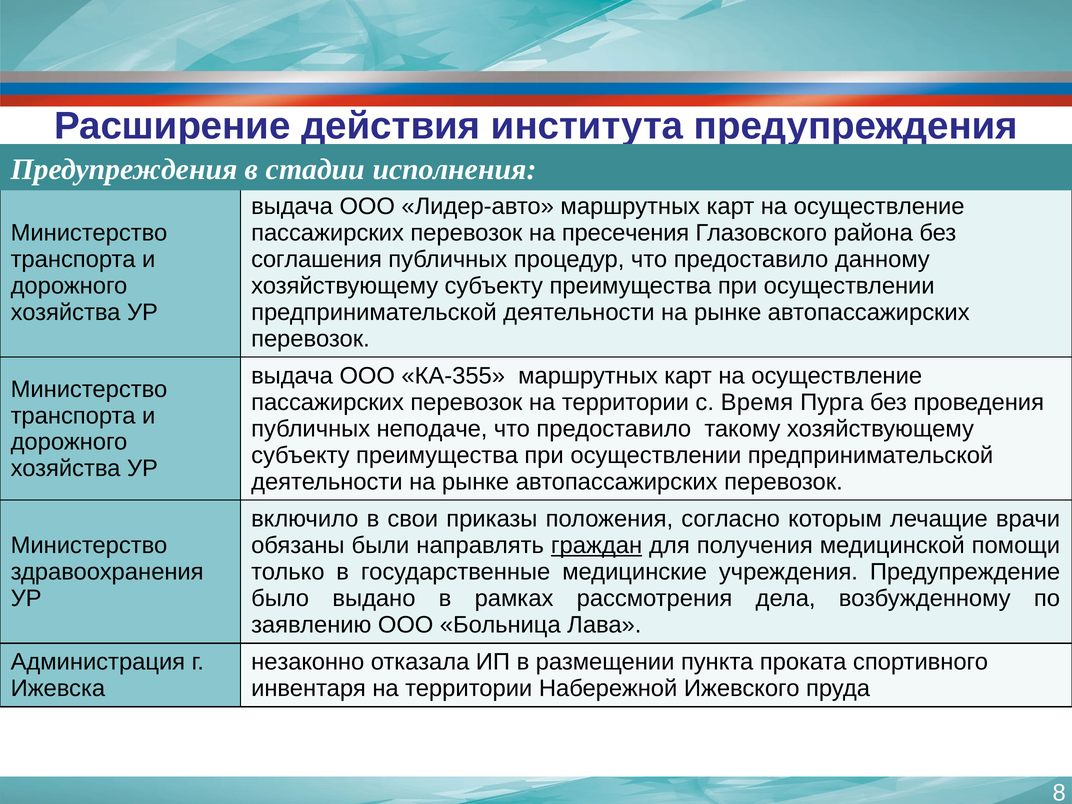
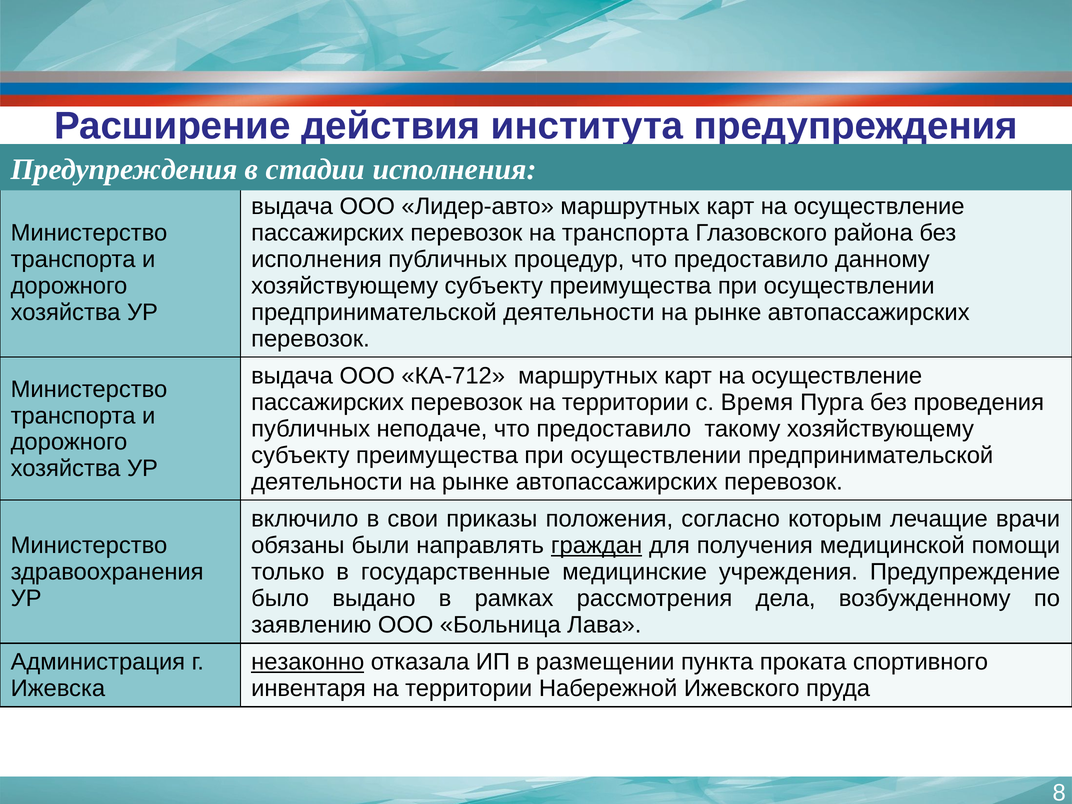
на пресечения: пресечения -> транспорта
соглашения at (317, 259): соглашения -> исполнения
КА-355: КА-355 -> КА-712
незаконно underline: none -> present
